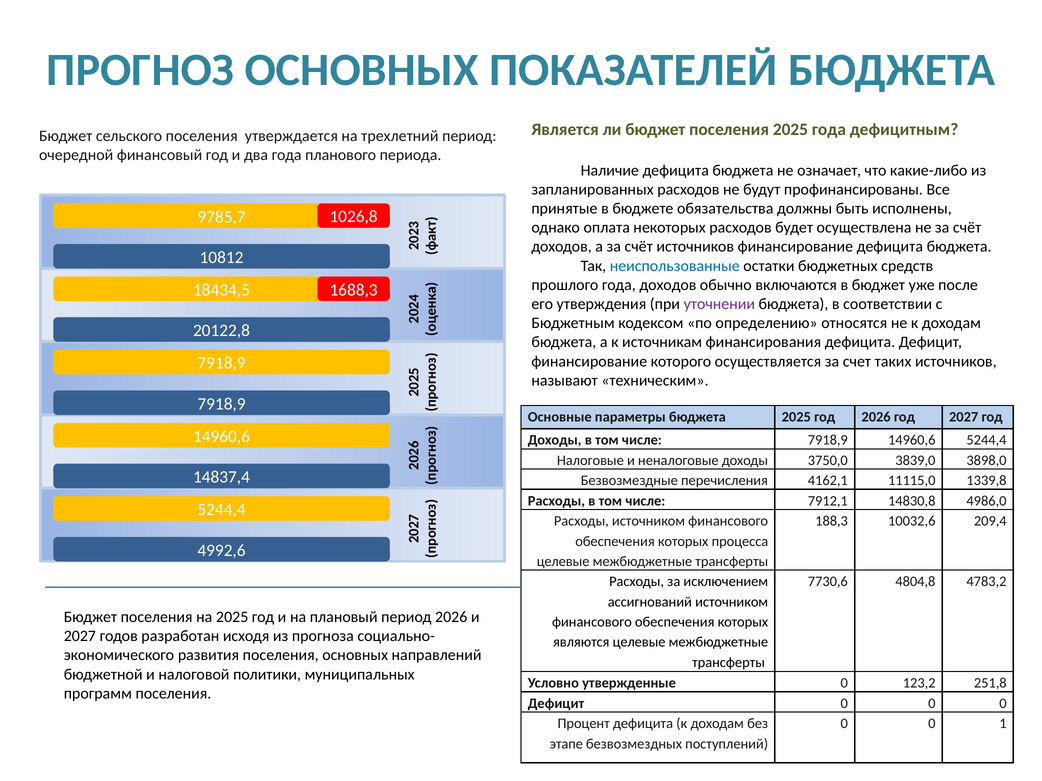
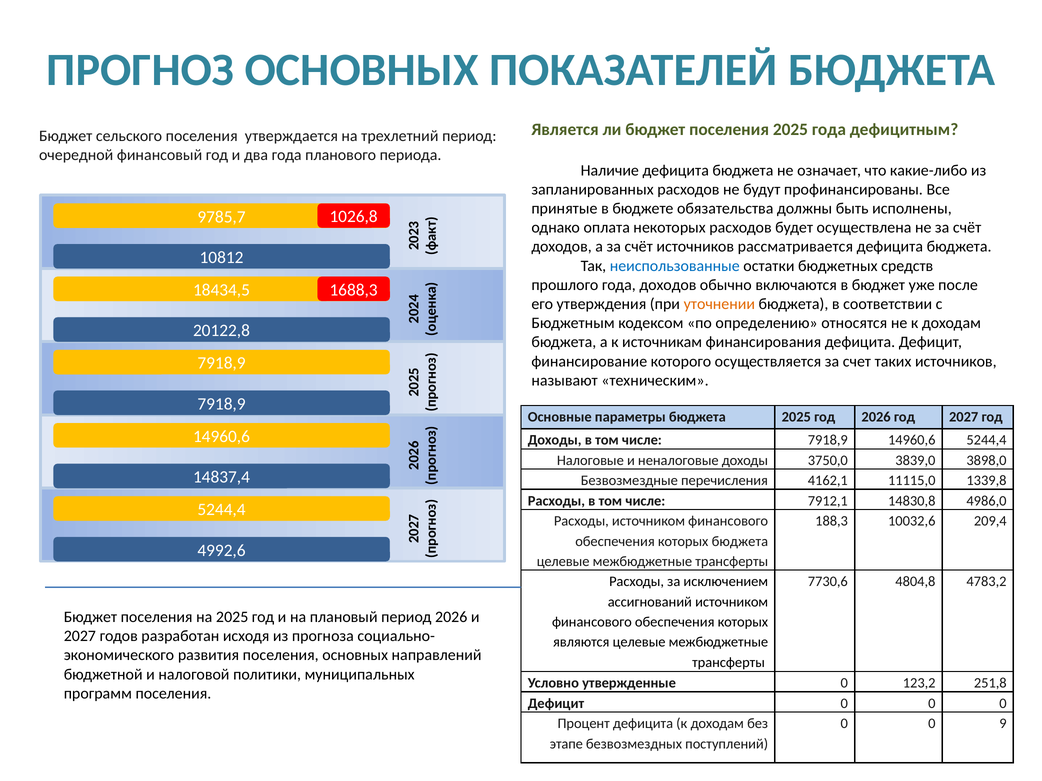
источников финансирование: финансирование -> рассматривается
уточнении colour: purple -> orange
которых процесса: процесса -> бюджета
1: 1 -> 9
